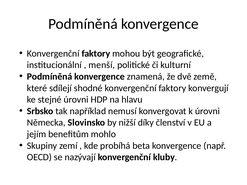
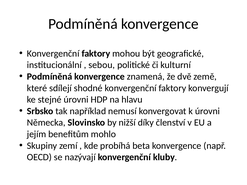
menší: menší -> sebou
